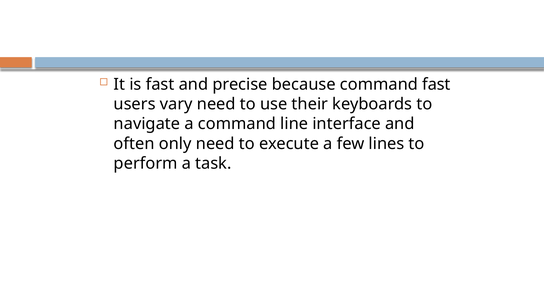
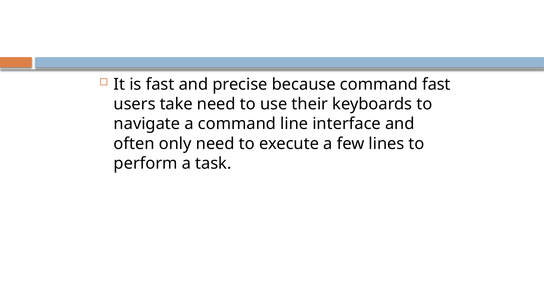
vary: vary -> take
